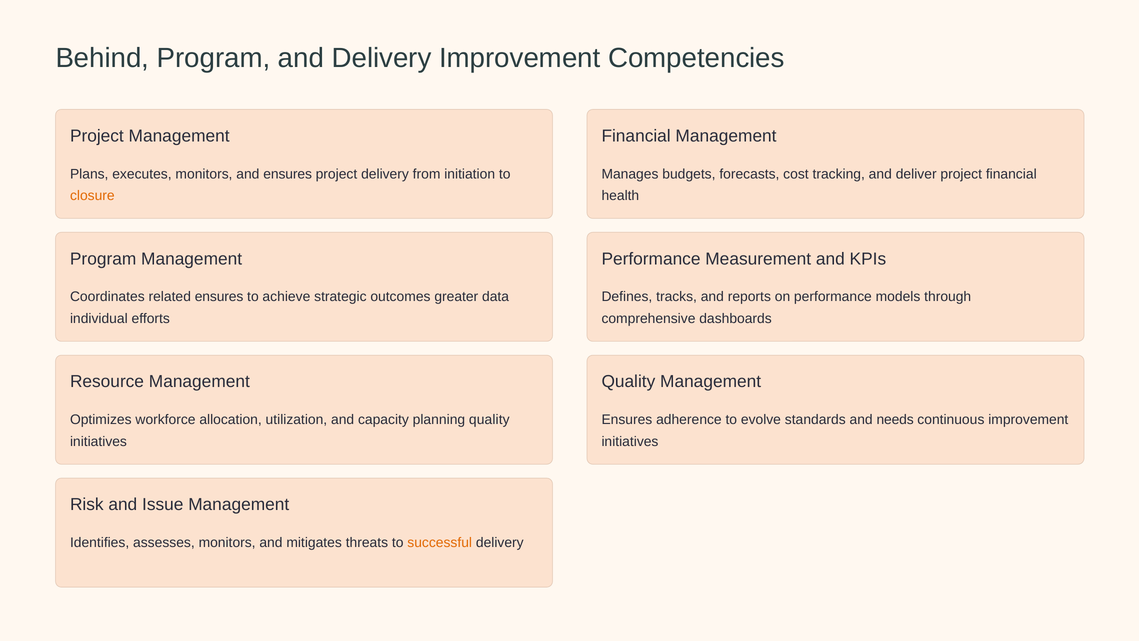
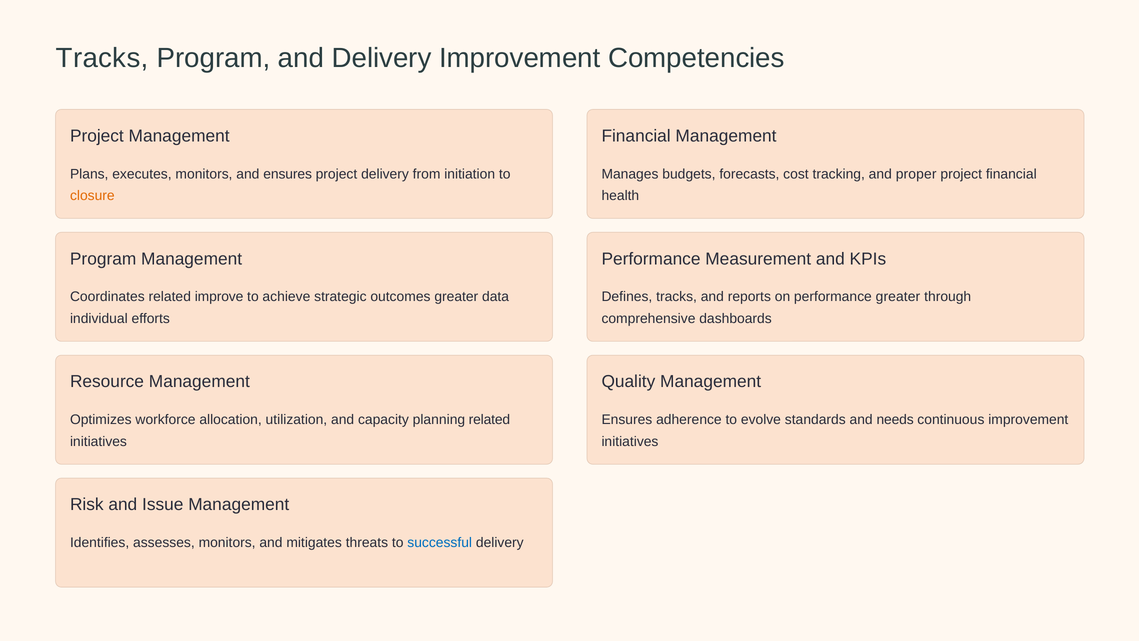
Behind at (102, 58): Behind -> Tracks
deliver: deliver -> proper
related ensures: ensures -> improve
performance models: models -> greater
planning quality: quality -> related
successful colour: orange -> blue
